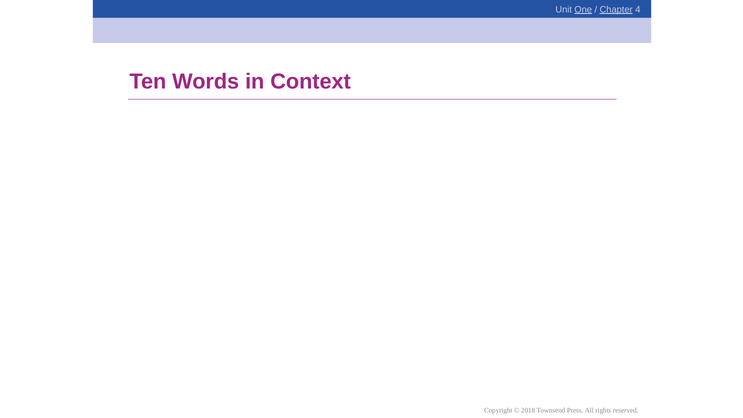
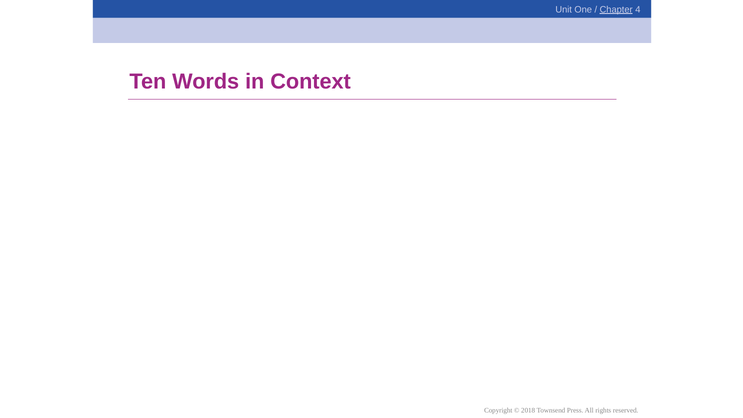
One underline: present -> none
